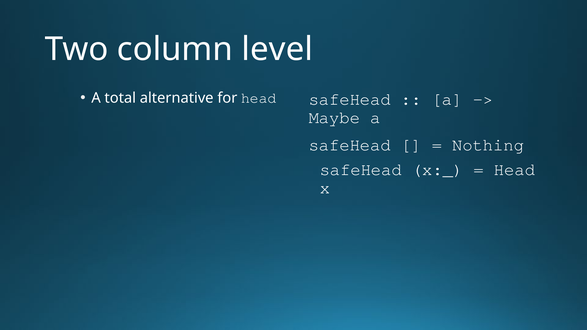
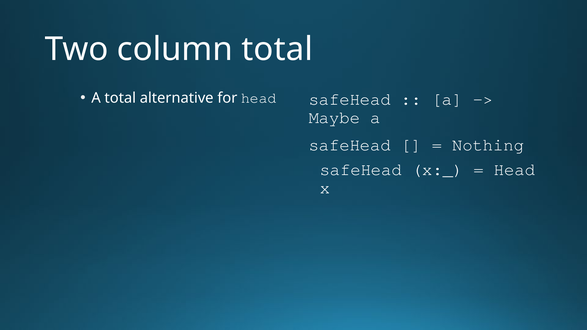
column level: level -> total
